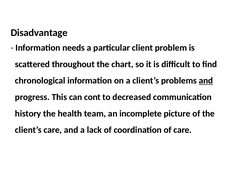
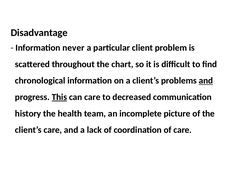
needs: needs -> never
This underline: none -> present
can cont: cont -> care
